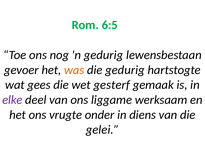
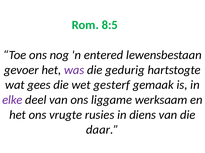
6:5: 6:5 -> 8:5
n gedurig: gedurig -> entered
was colour: orange -> purple
onder: onder -> rusies
gelei: gelei -> daar
